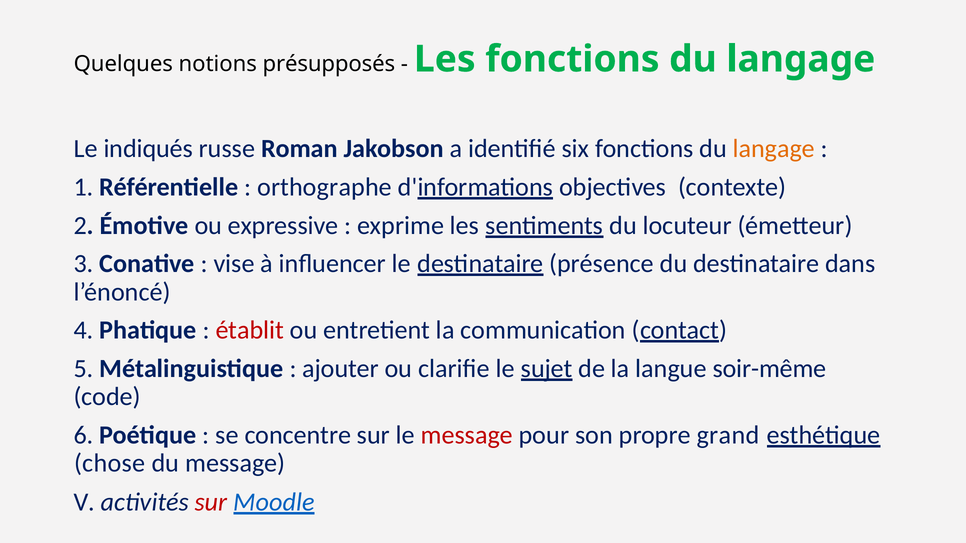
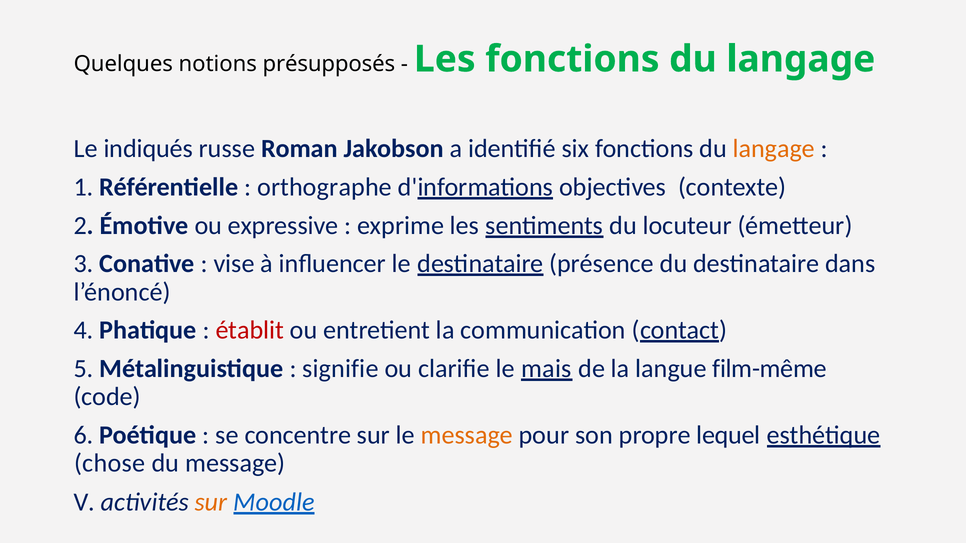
ajouter: ajouter -> signifie
sujet: sujet -> mais
soir-même: soir-même -> film-même
message at (467, 435) colour: red -> orange
grand: grand -> lequel
sur at (211, 502) colour: red -> orange
